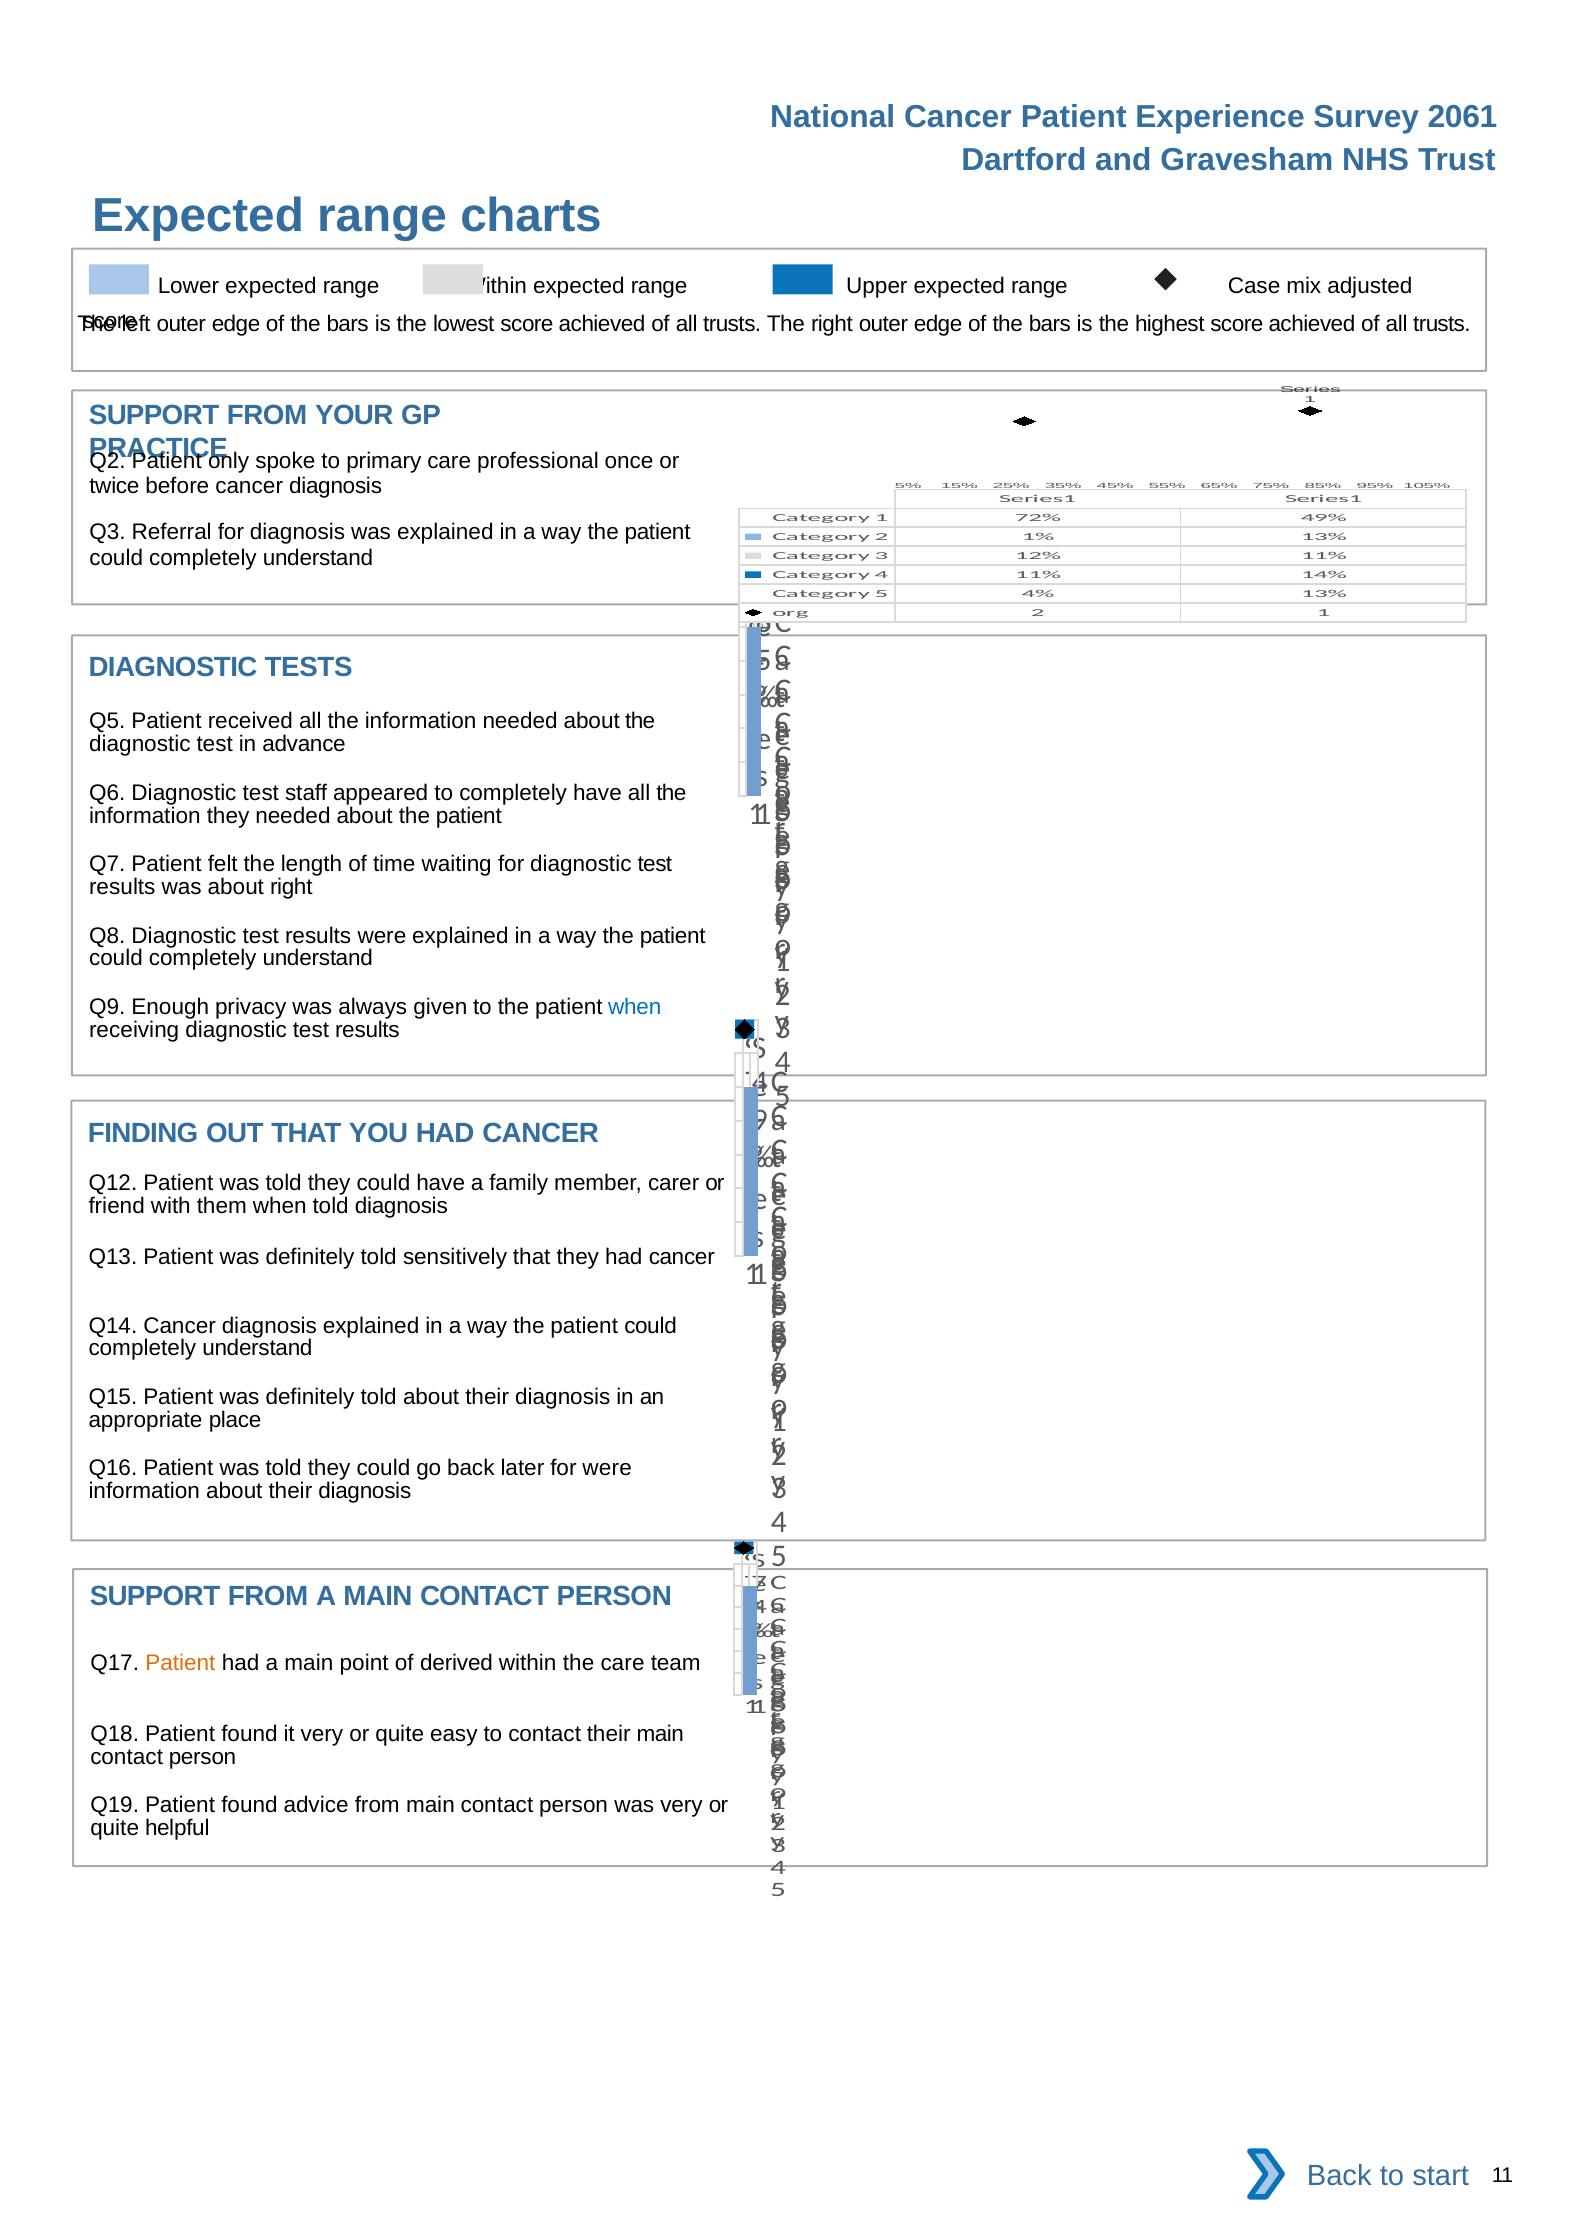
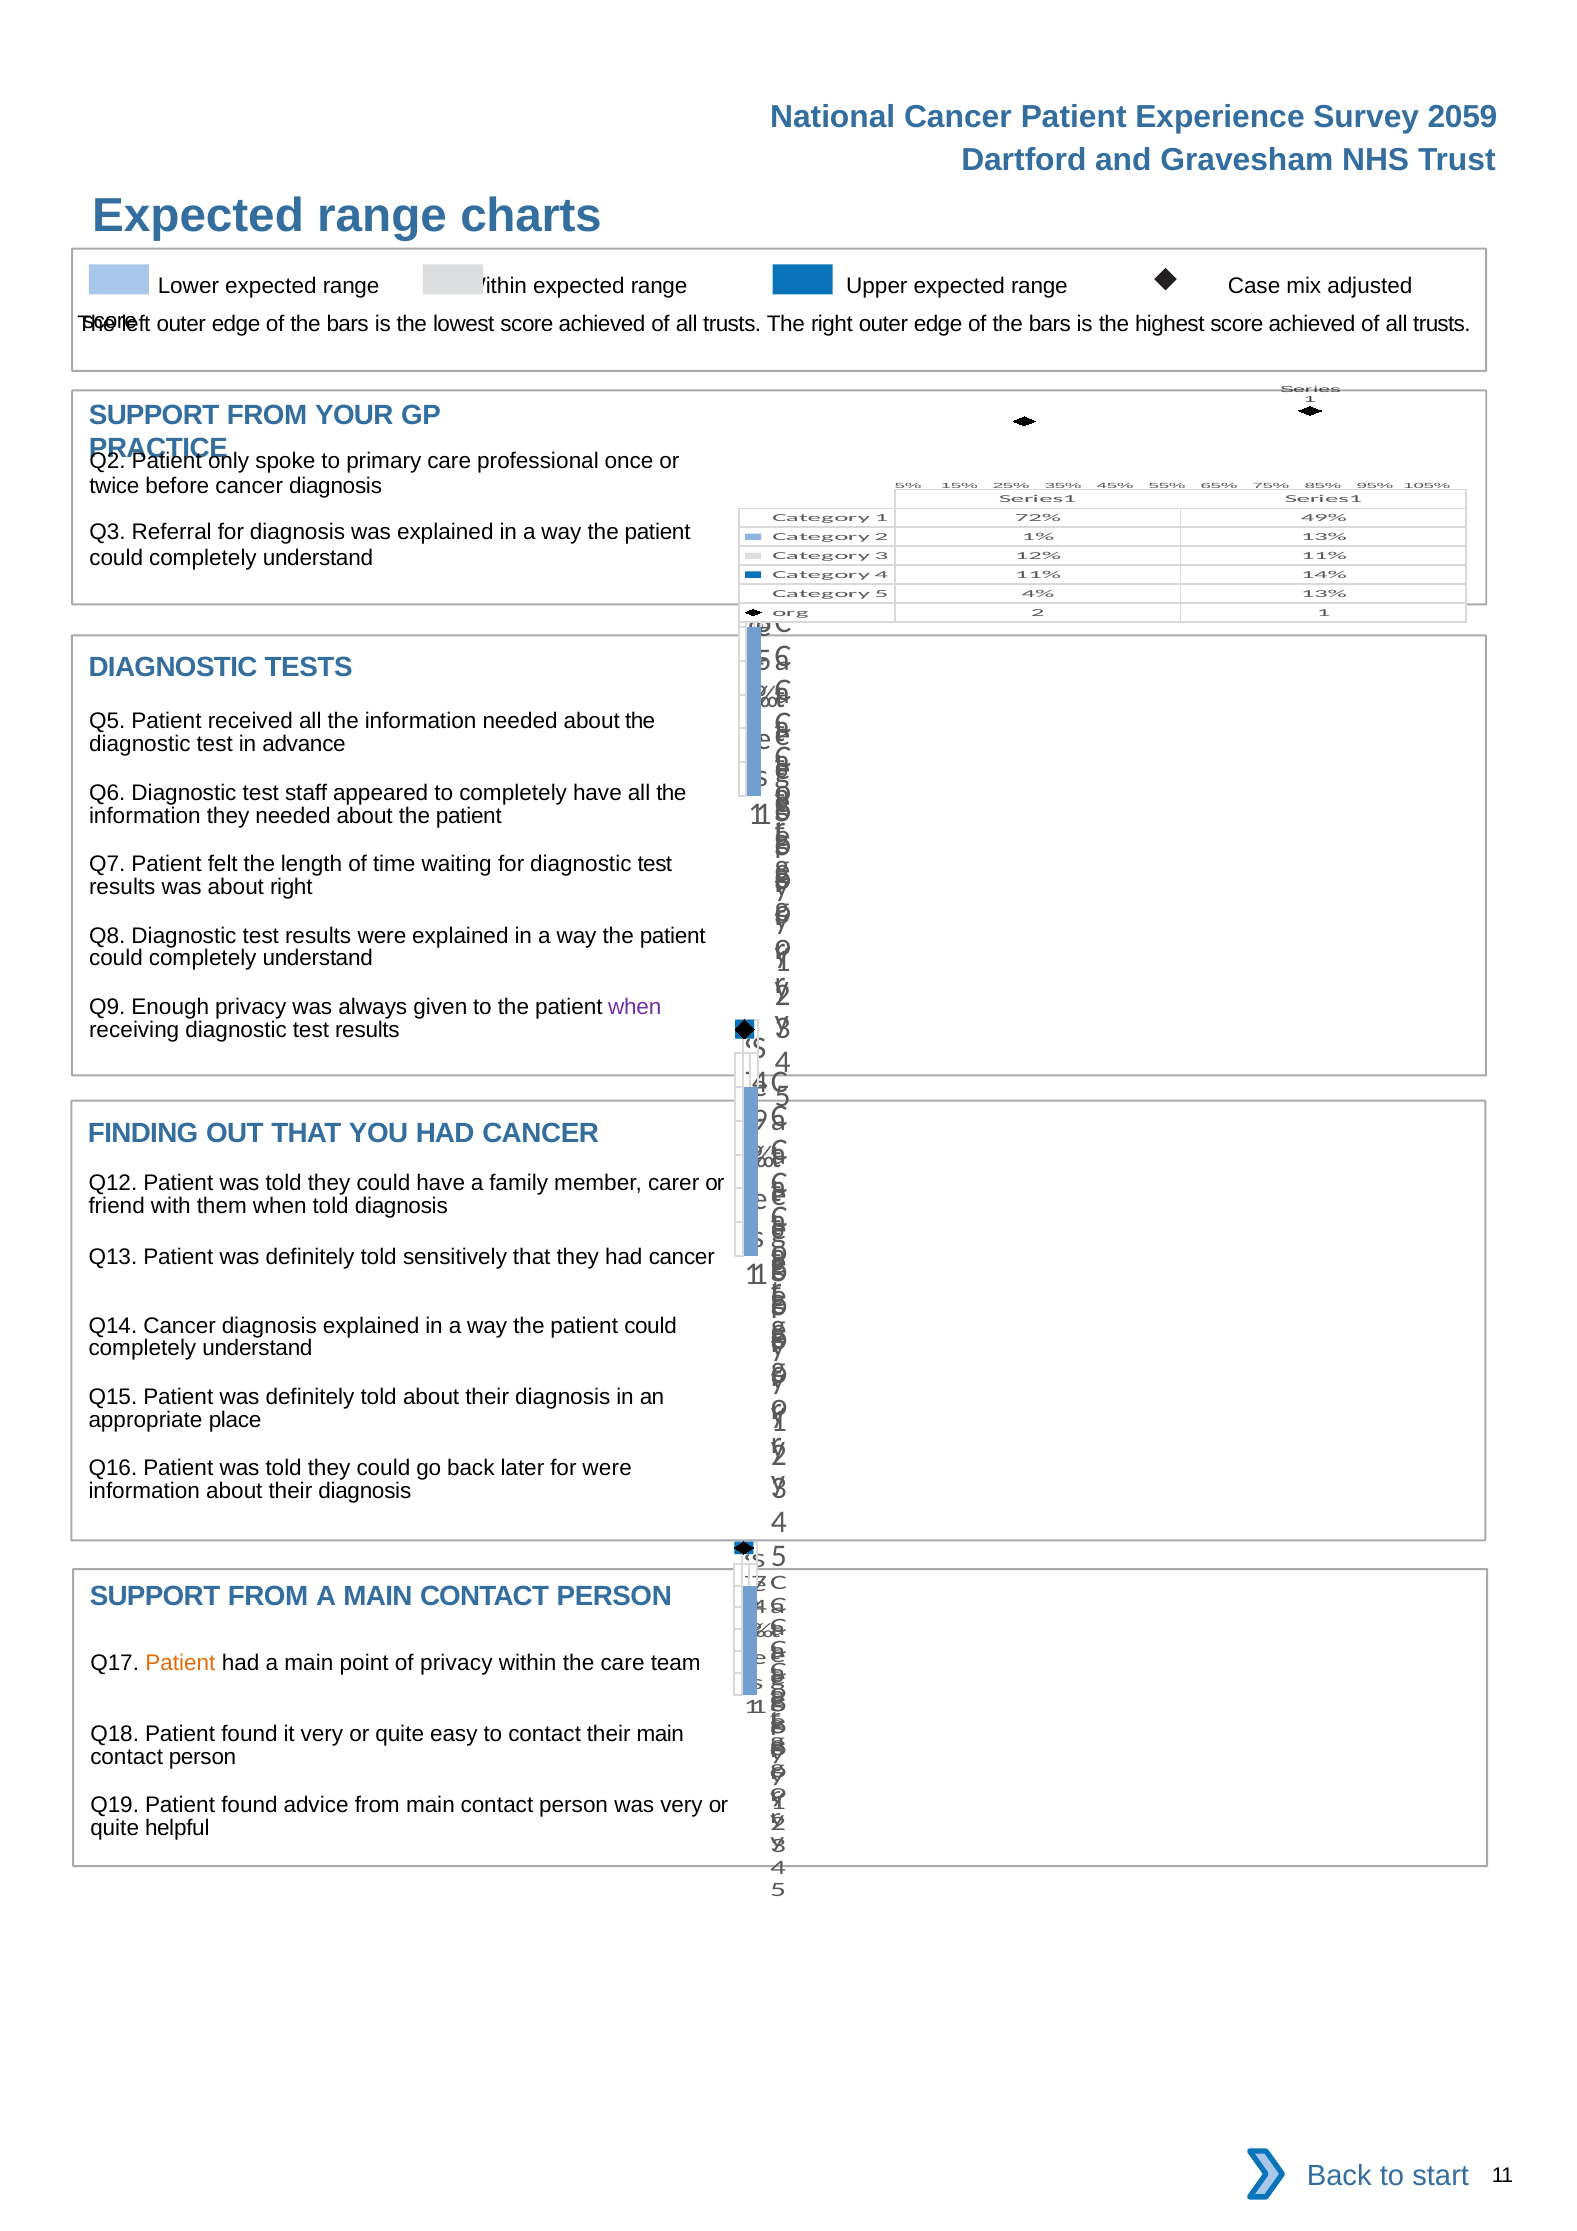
2061: 2061 -> 2059
when at (635, 1007) colour: blue -> purple
of derived: derived -> privacy
